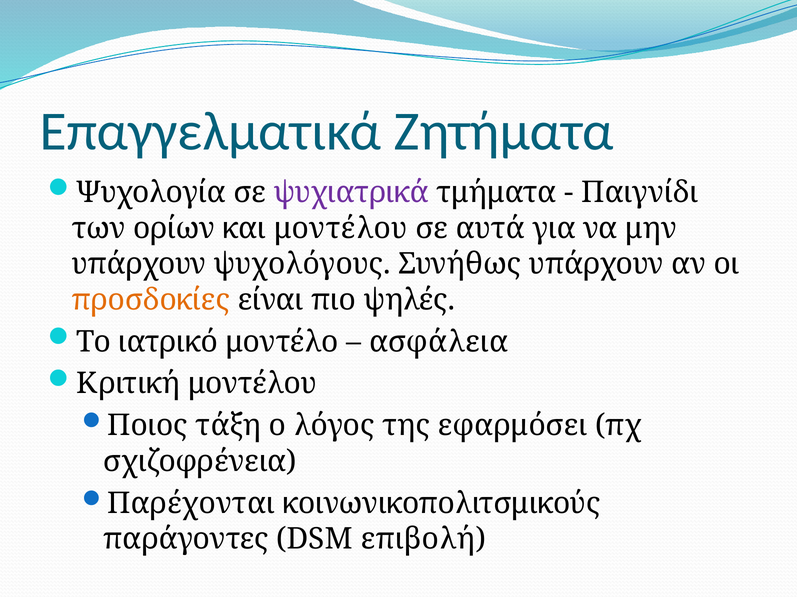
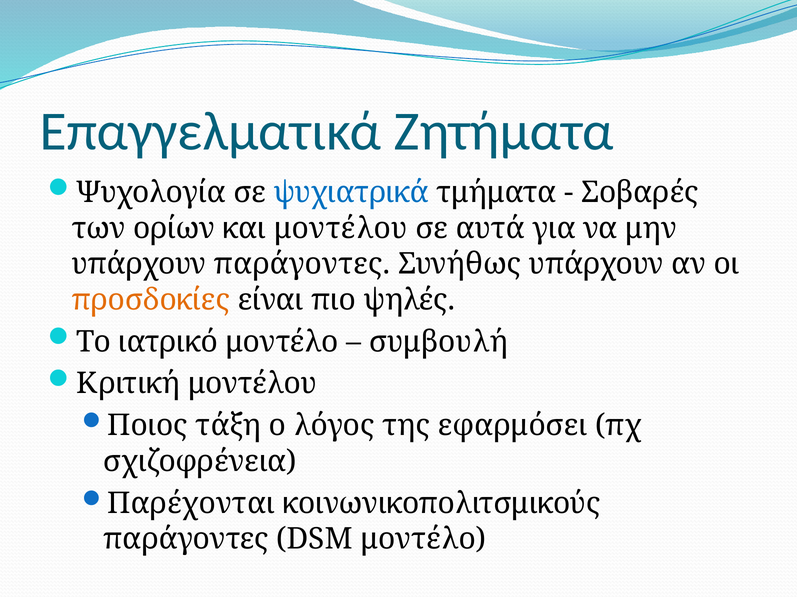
ψυχιατρικά colour: purple -> blue
Παιγνίδι: Παιγνίδι -> Σοβαρές
υπάρχουν ψυχολόγους: ψυχολόγους -> παράγοντες
ασφάλεια: ασφάλεια -> συμβουλή
DSM επιβολή: επιβολή -> μοντέλο
